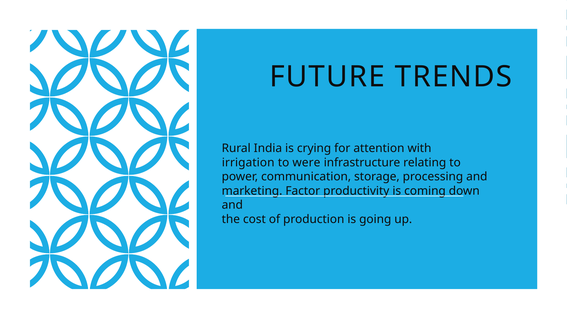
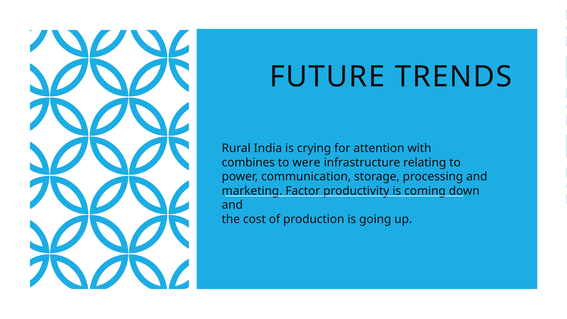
irrigation: irrigation -> combines
